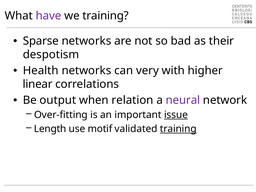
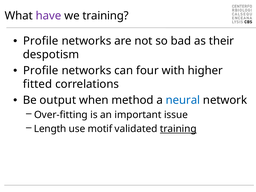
Sparse at (41, 41): Sparse -> Profile
Health at (41, 70): Health -> Profile
very: very -> four
linear: linear -> fitted
relation: relation -> method
neural colour: purple -> blue
issue underline: present -> none
